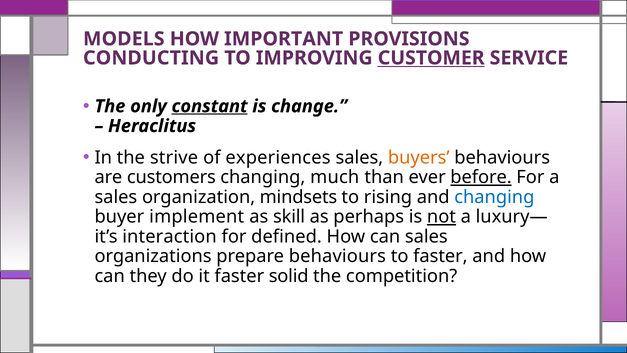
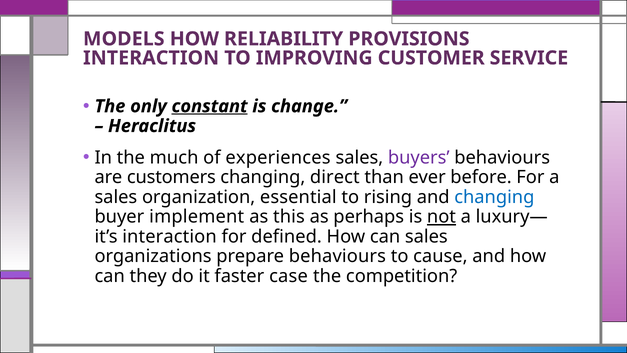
IMPORTANT: IMPORTANT -> RELIABILITY
CONDUCTING at (151, 58): CONDUCTING -> INTERACTION
CUSTOMER underline: present -> none
strive: strive -> much
buyers colour: orange -> purple
much: much -> direct
before underline: present -> none
mindsets: mindsets -> essential
skill: skill -> this
to faster: faster -> cause
solid: solid -> case
